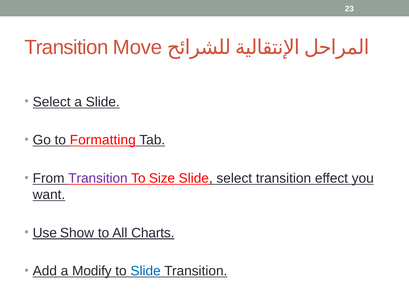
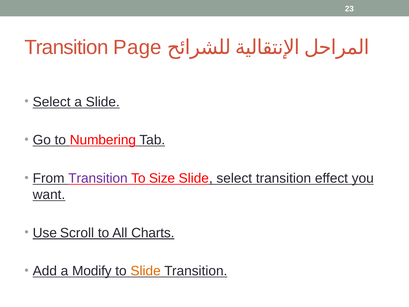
Move: Move -> Page
Formatting: Formatting -> Numbering
Show: Show -> Scroll
Slide at (146, 271) colour: blue -> orange
